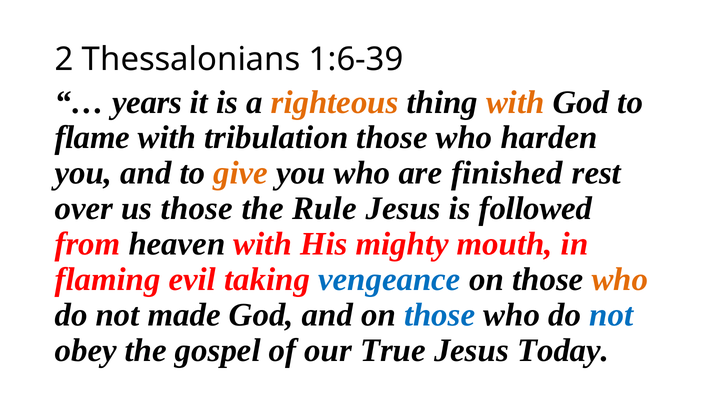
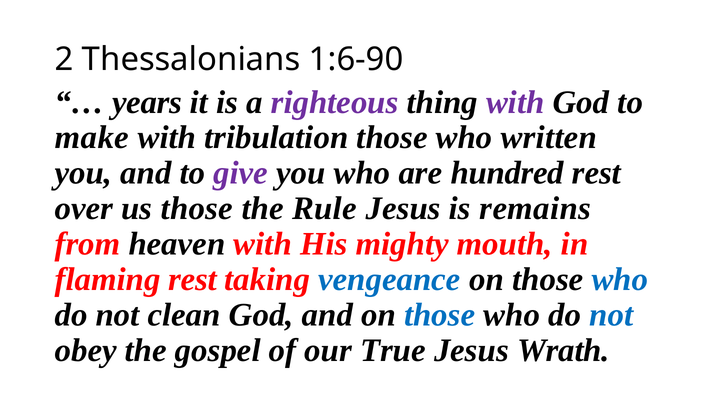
1:6-39: 1:6-39 -> 1:6-90
righteous colour: orange -> purple
with at (515, 102) colour: orange -> purple
flame: flame -> make
harden: harden -> written
give colour: orange -> purple
finished: finished -> hundred
followed: followed -> remains
flaming evil: evil -> rest
who at (620, 280) colour: orange -> blue
made: made -> clean
Today: Today -> Wrath
